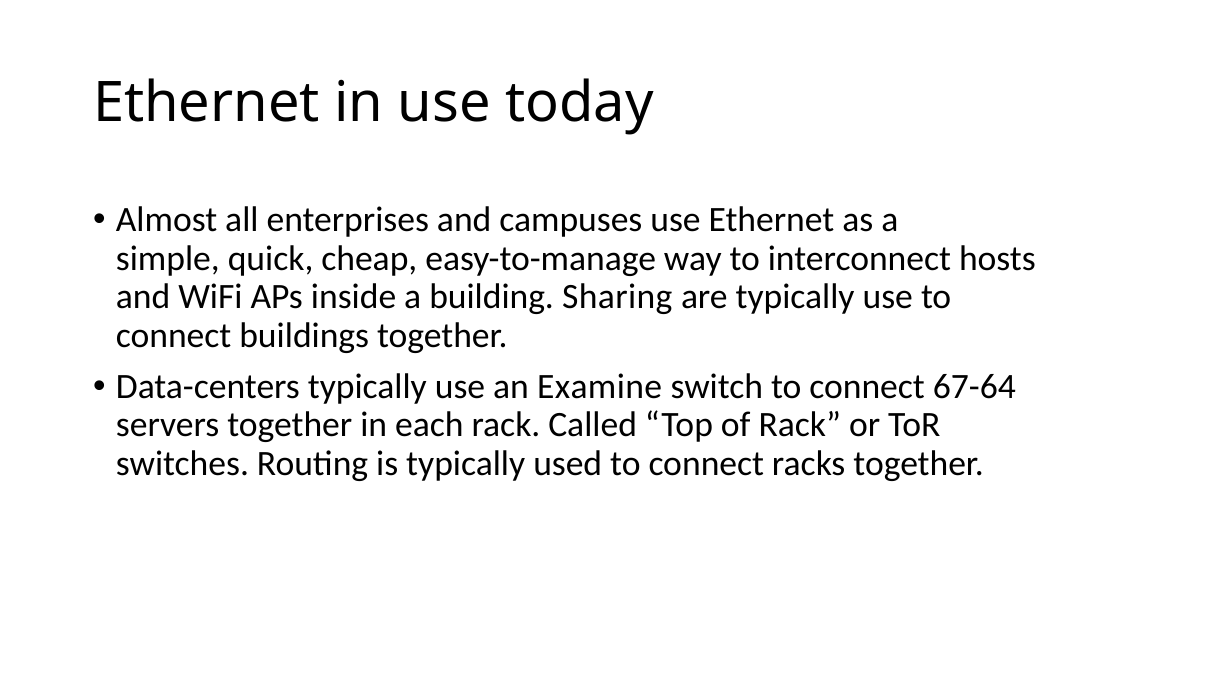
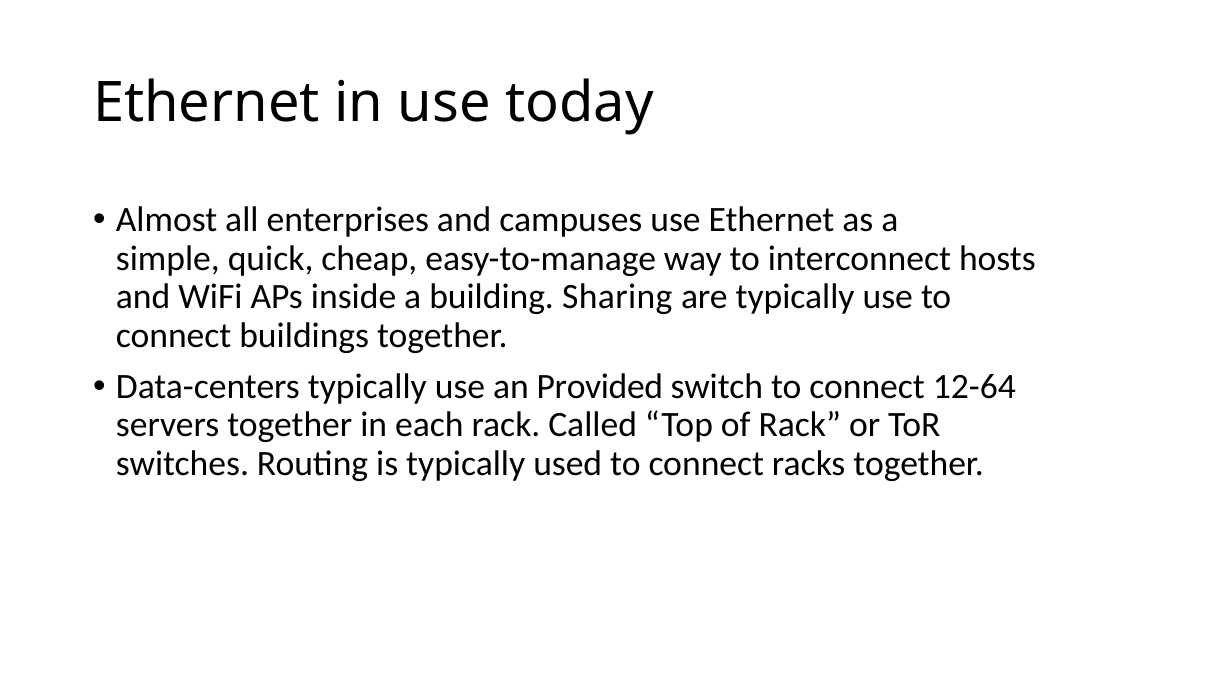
Examine: Examine -> Provided
67-64: 67-64 -> 12-64
